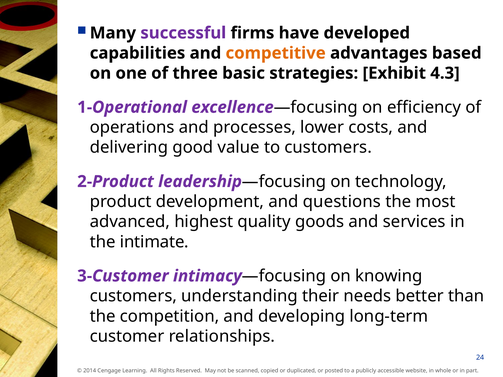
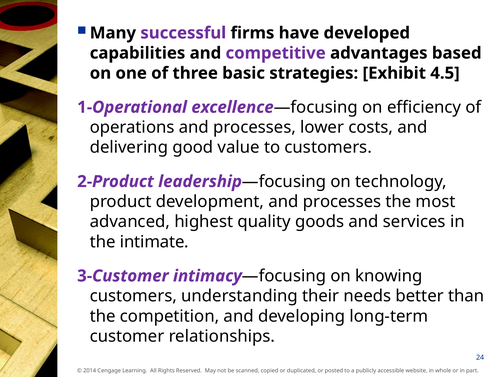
competitive colour: orange -> purple
4.3: 4.3 -> 4.5
development and questions: questions -> processes
